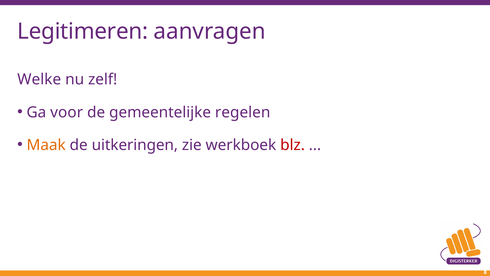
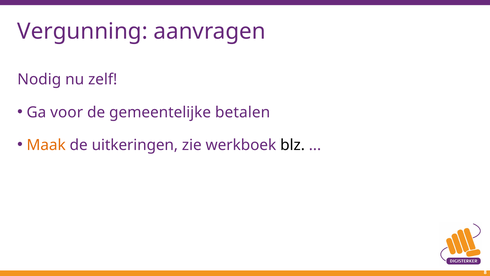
Legitimeren: Legitimeren -> Vergunning
Welke: Welke -> Nodig
regelen: regelen -> betalen
blz colour: red -> black
